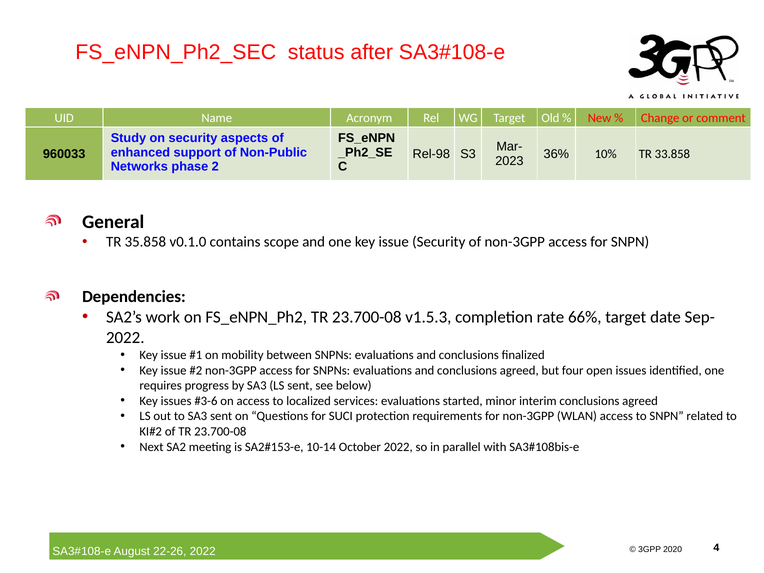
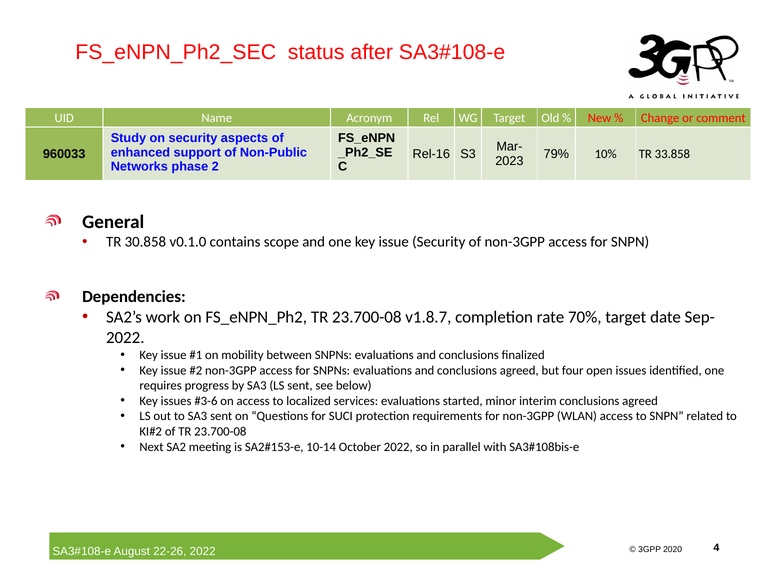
Rel-98: Rel-98 -> Rel-16
36%: 36% -> 79%
35.858: 35.858 -> 30.858
v1.5.3: v1.5.3 -> v1.8.7
66%: 66% -> 70%
